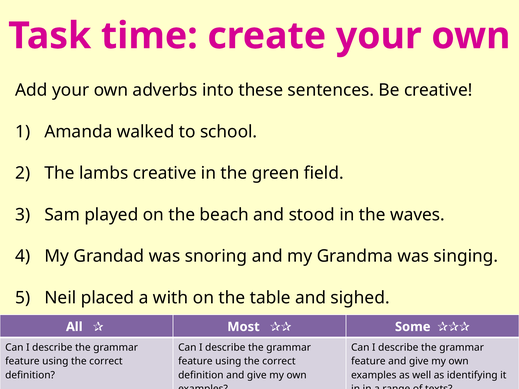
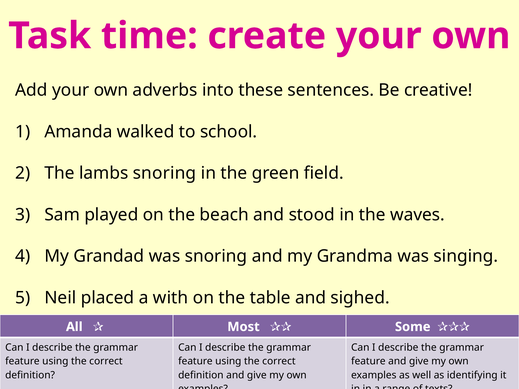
lambs creative: creative -> snoring
